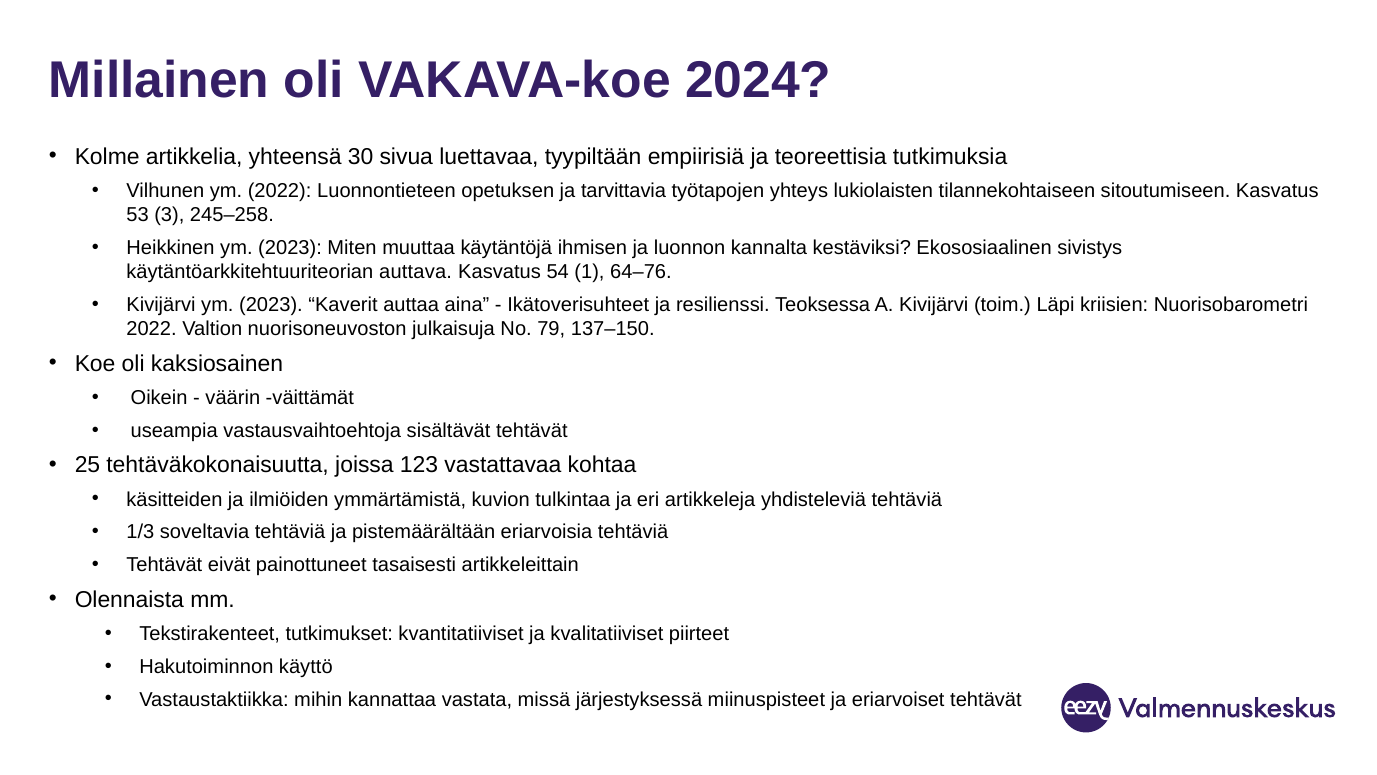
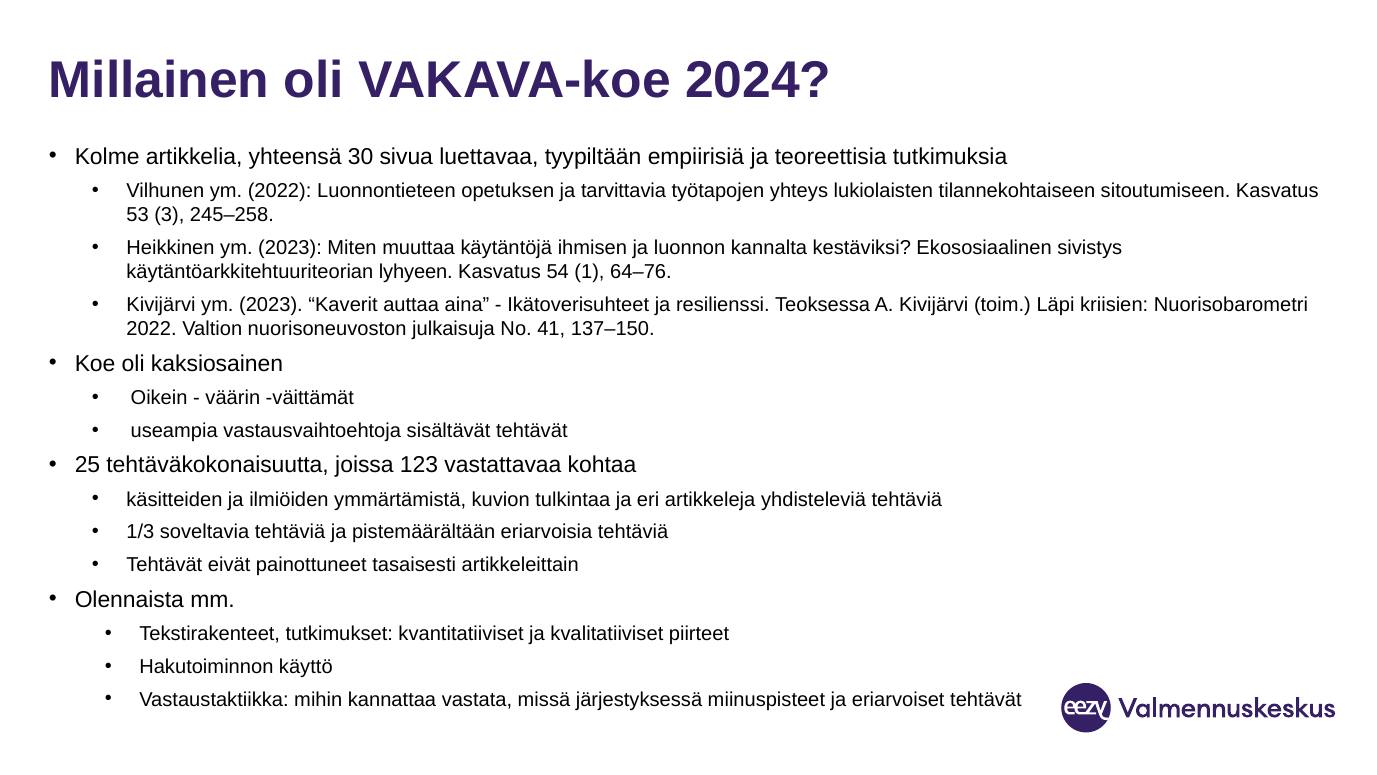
auttava: auttava -> lyhyeen
79: 79 -> 41
